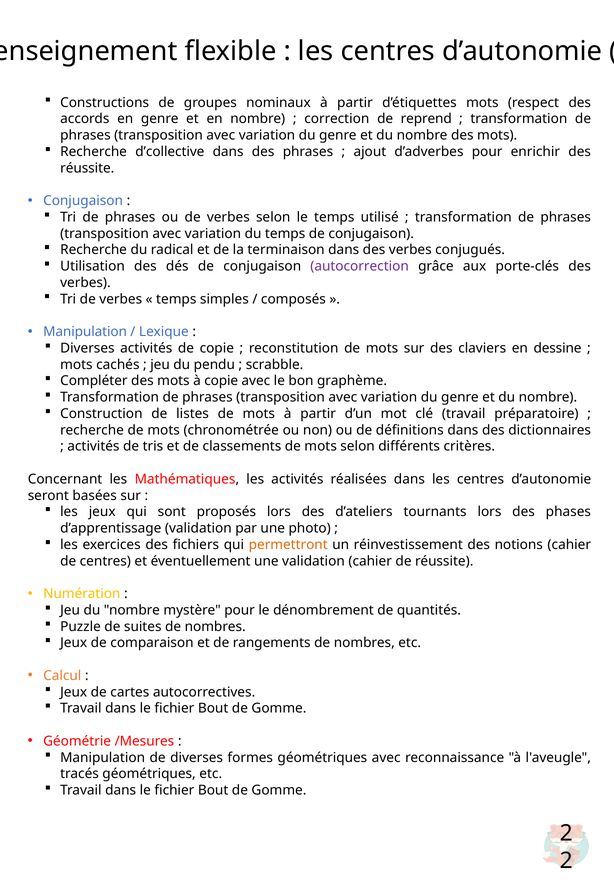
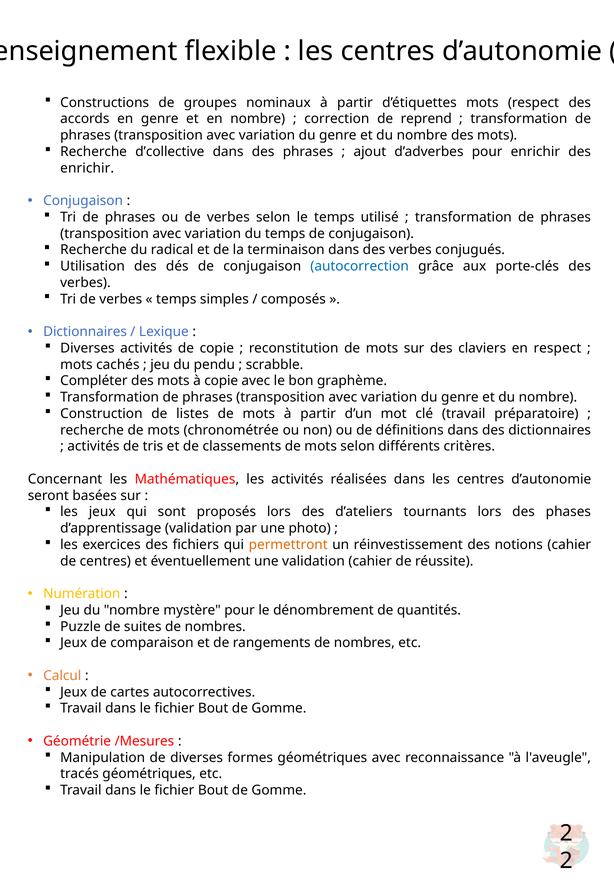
réussite at (87, 168): réussite -> enrichir
autocorrection colour: purple -> blue
Manipulation at (85, 332): Manipulation -> Dictionnaires
en dessine: dessine -> respect
